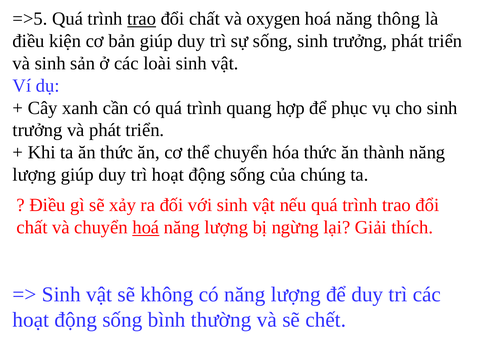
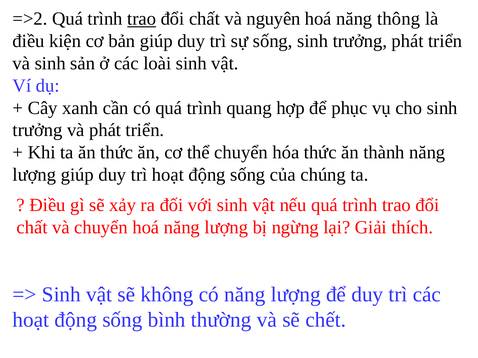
=>5: =>5 -> =>2
oxygen: oxygen -> nguyên
hoá at (146, 228) underline: present -> none
